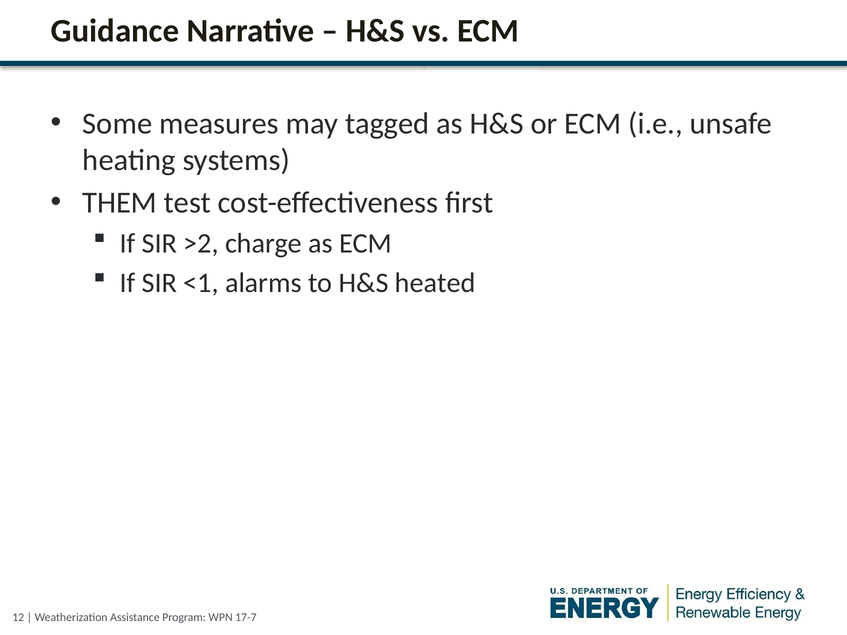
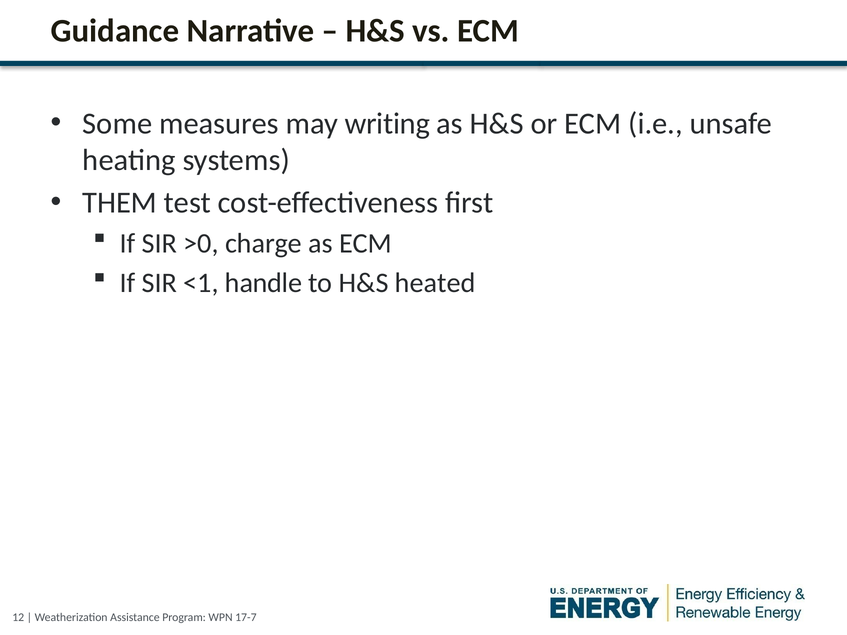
tagged: tagged -> writing
>2: >2 -> >0
alarms: alarms -> handle
